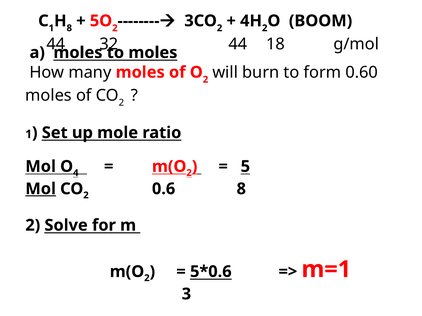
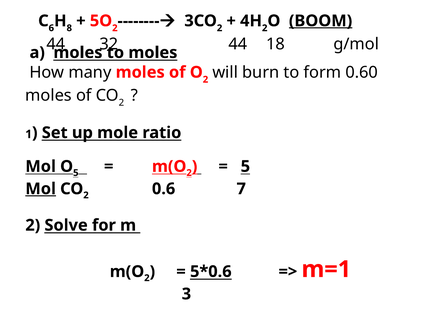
1 at (51, 28): 1 -> 6
BOOM underline: none -> present
4 at (76, 173): 4 -> 5
0.6 8: 8 -> 7
